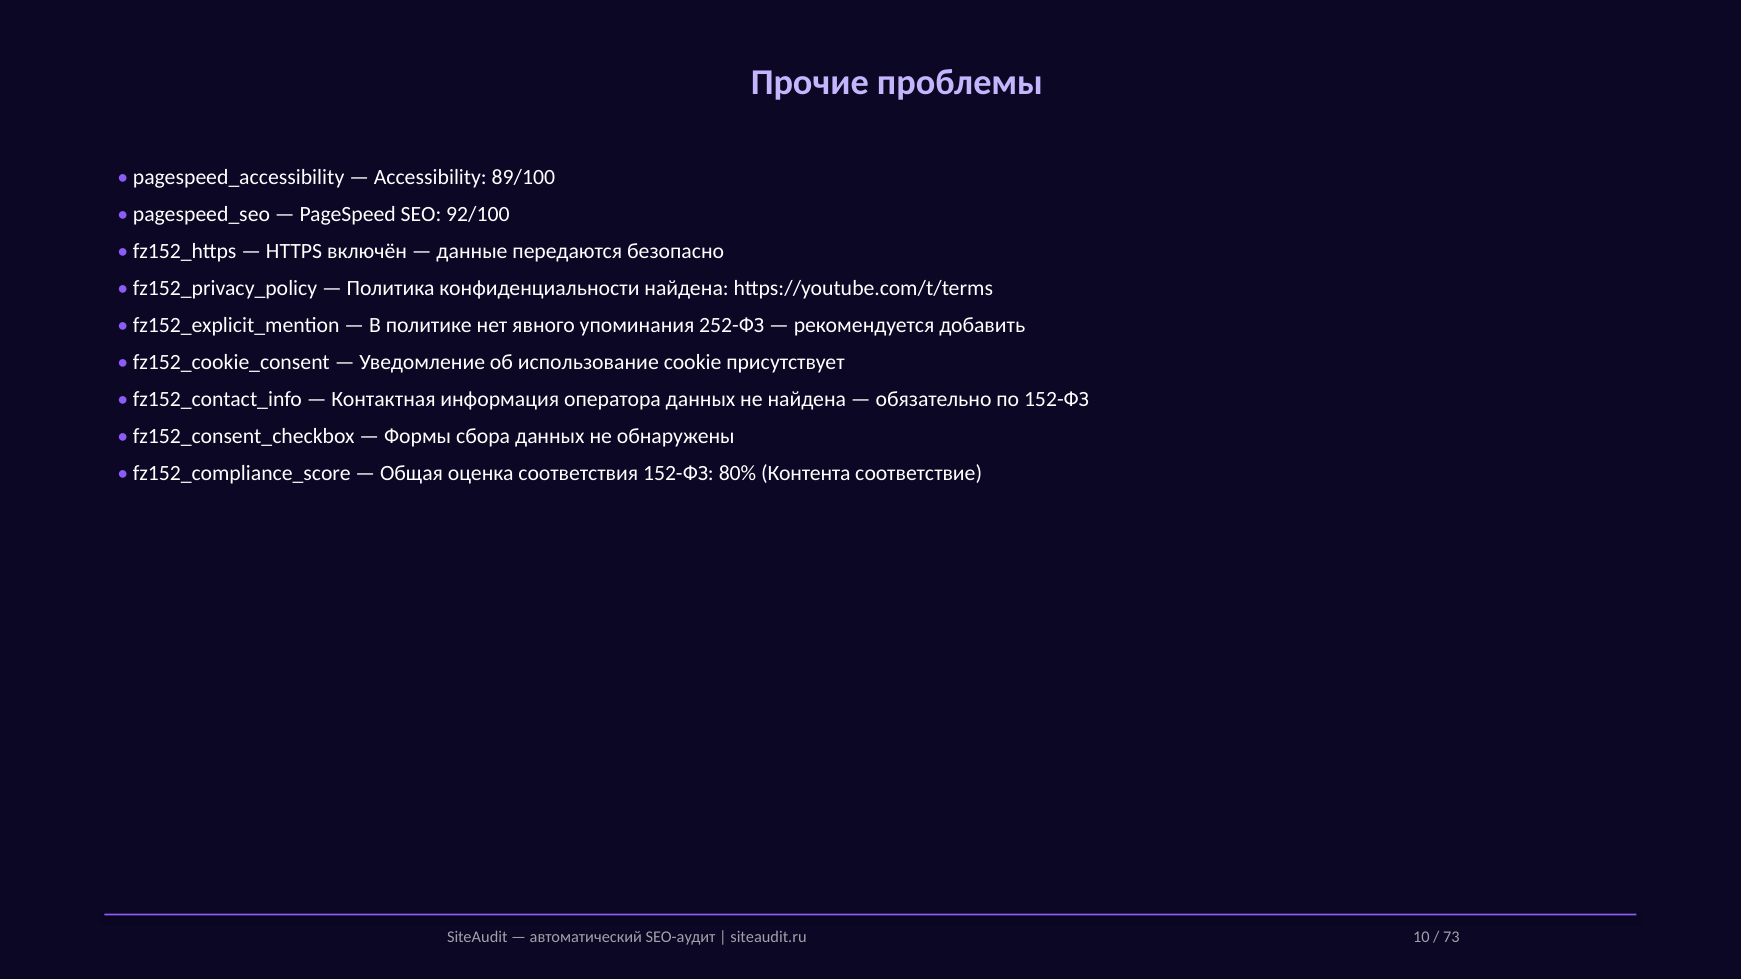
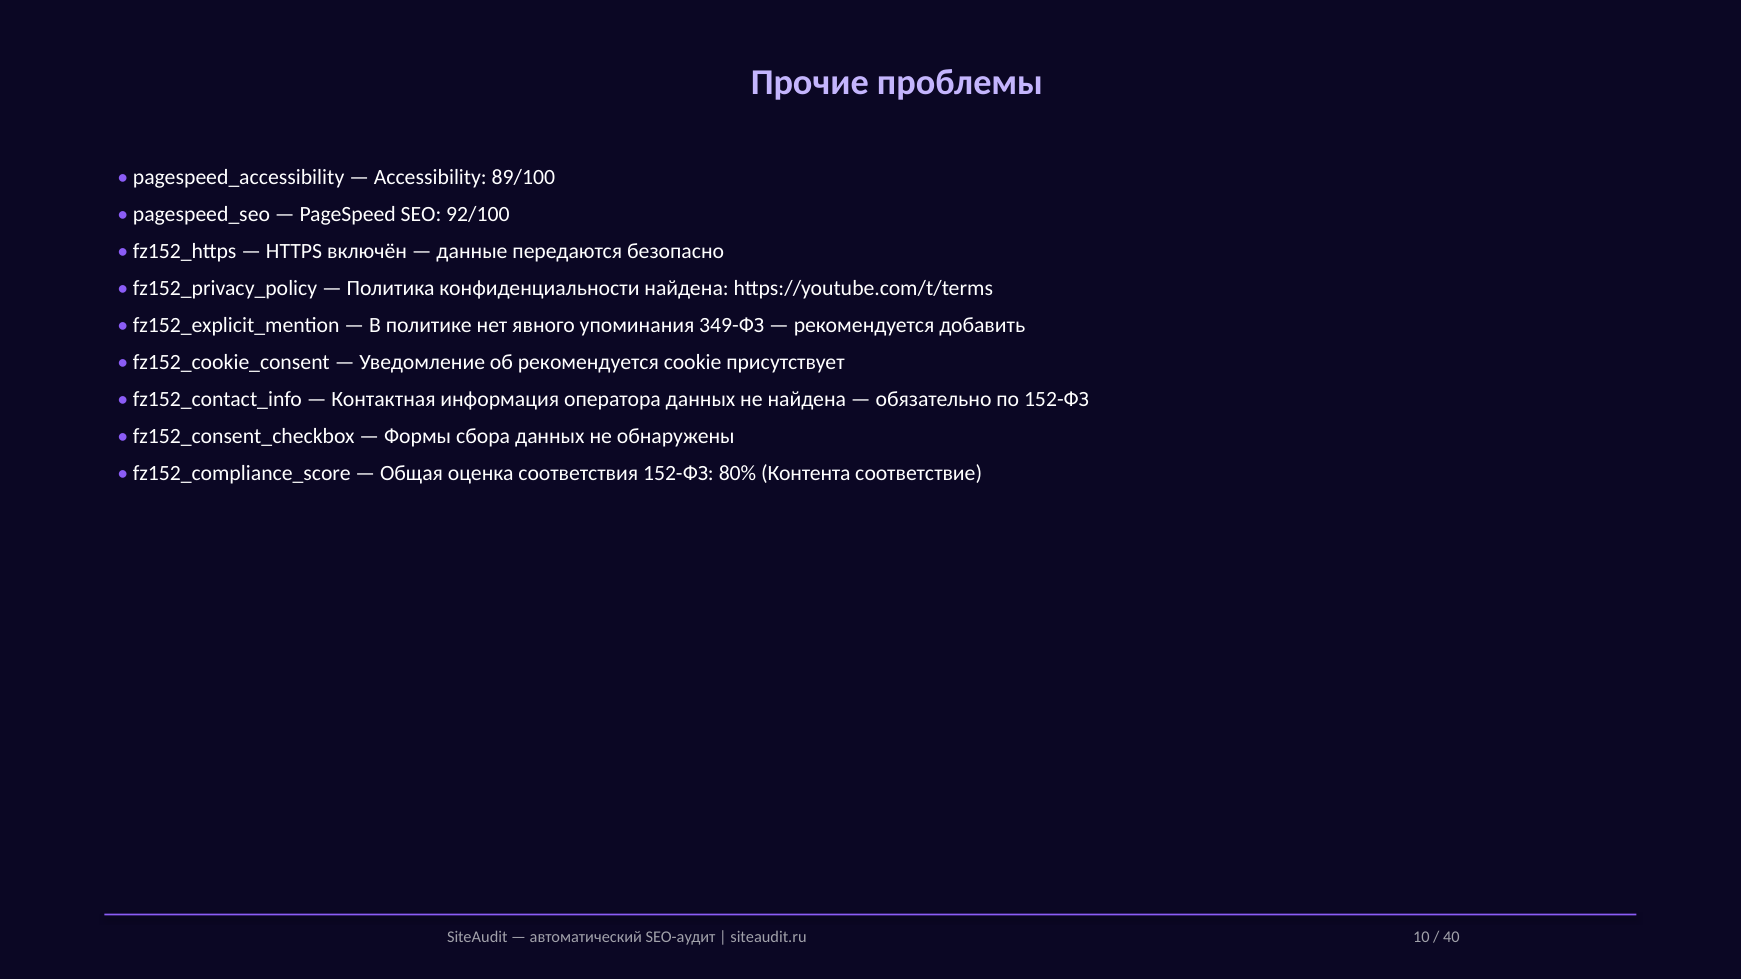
252-ФЗ: 252-ФЗ -> 349-ФЗ
об использование: использование -> рекомендуется
73: 73 -> 40
